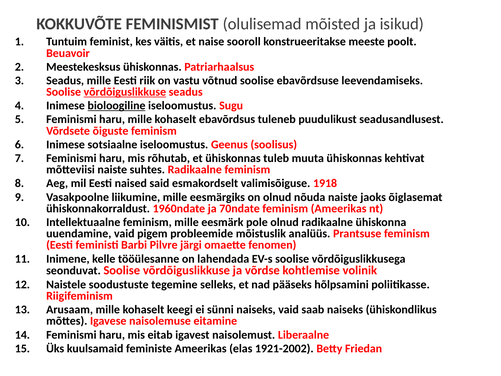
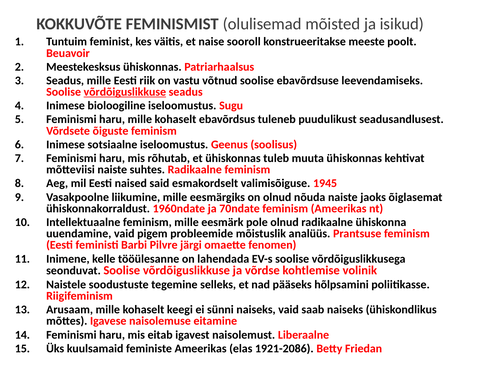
bioloogiline underline: present -> none
1918: 1918 -> 1945
1921-2002: 1921-2002 -> 1921-2086
